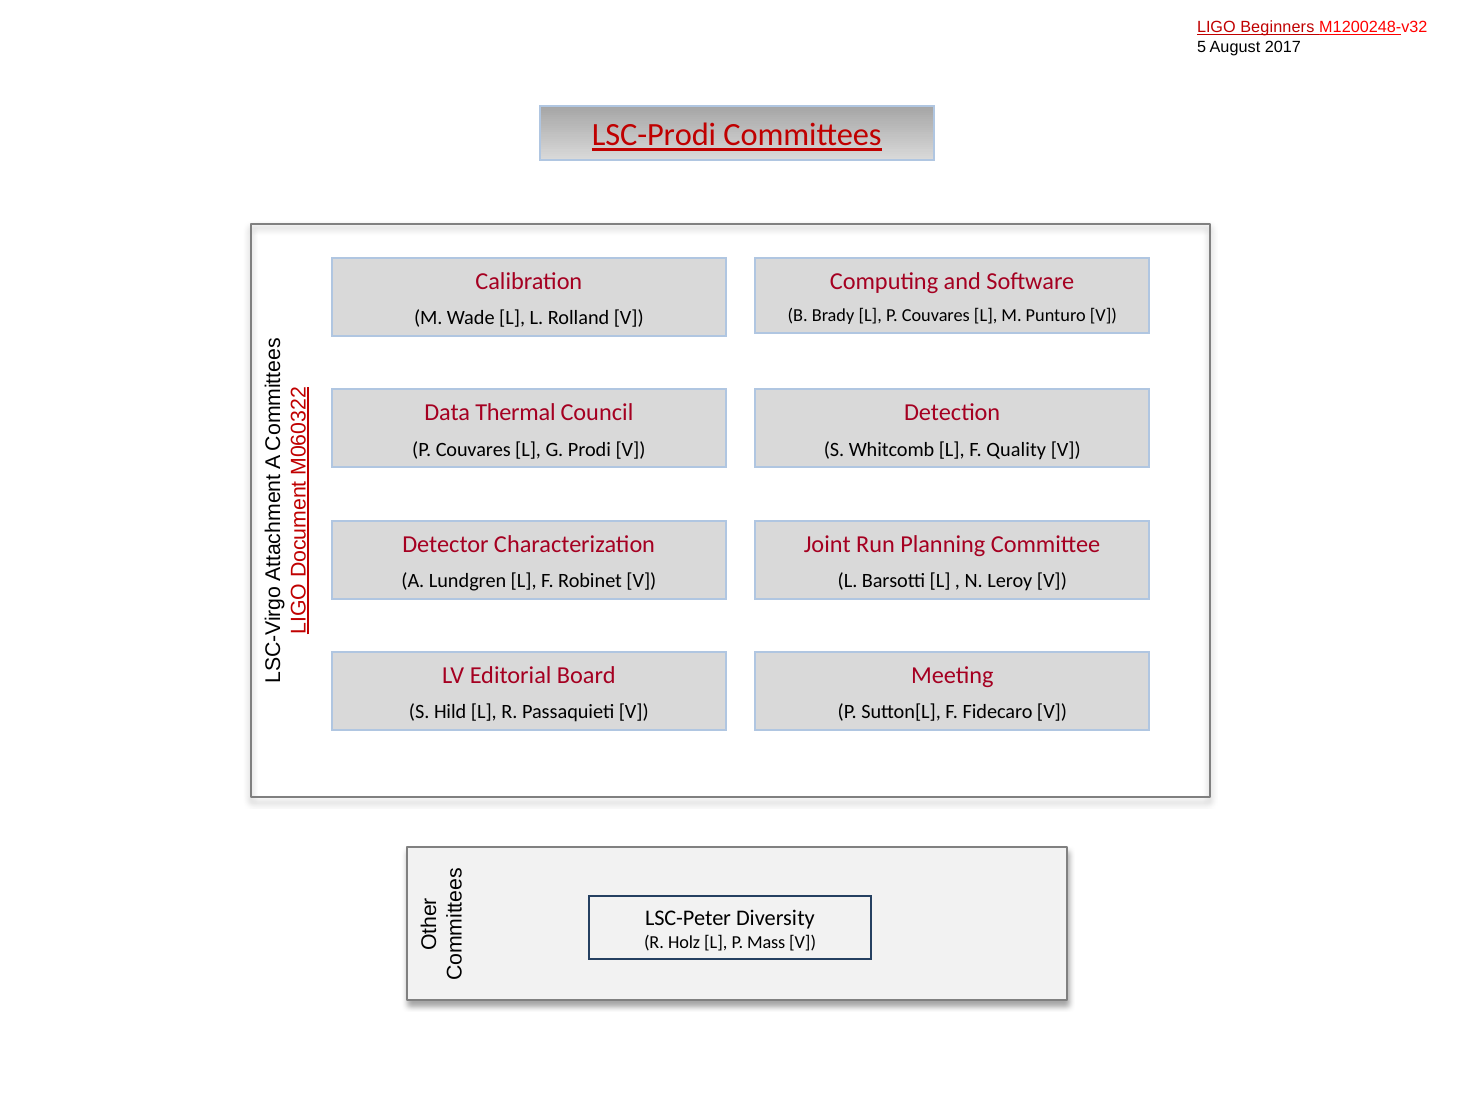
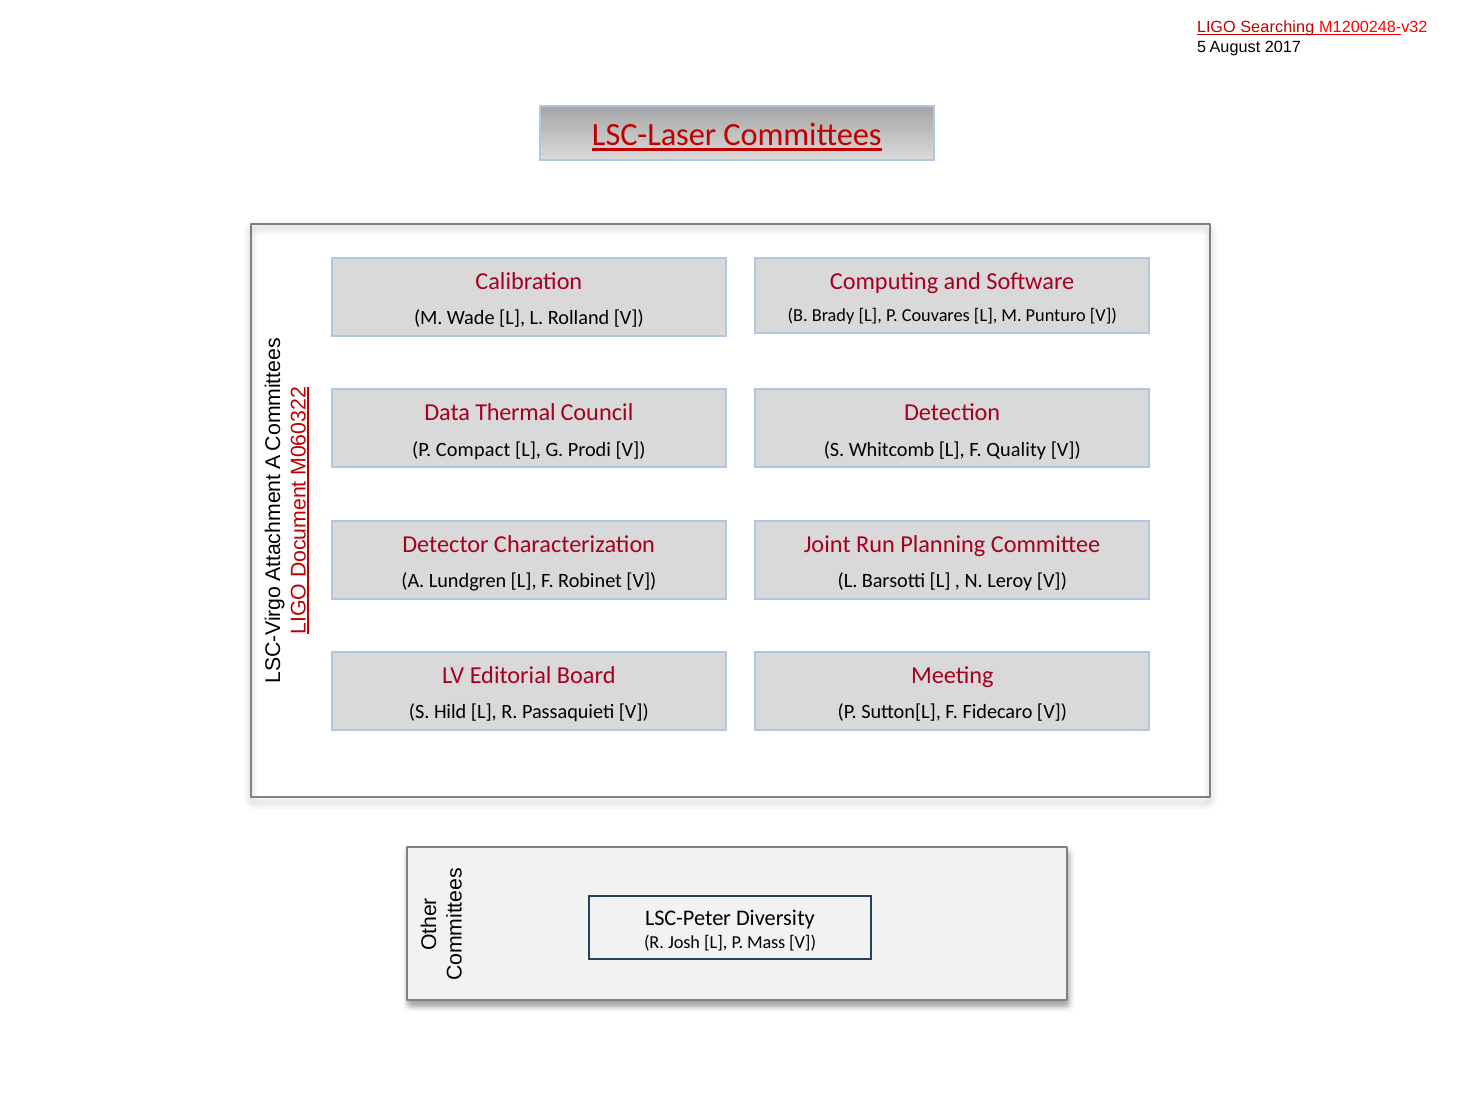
Beginners: Beginners -> Searching
LSC-Prodi: LSC-Prodi -> LSC-Laser
Couvares at (473, 449): Couvares -> Compact
Holz: Holz -> Josh
